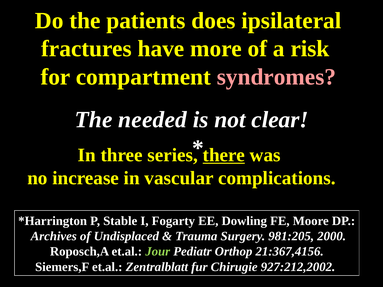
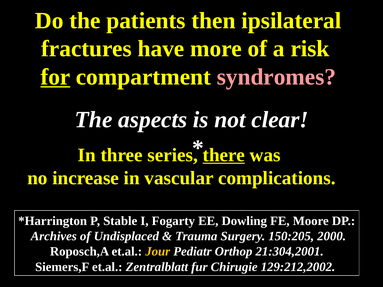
does: does -> then
for underline: none -> present
needed: needed -> aspects
981:205: 981:205 -> 150:205
Jour colour: light green -> yellow
21:367,4156: 21:367,4156 -> 21:304,2001
927:212,2002: 927:212,2002 -> 129:212,2002
